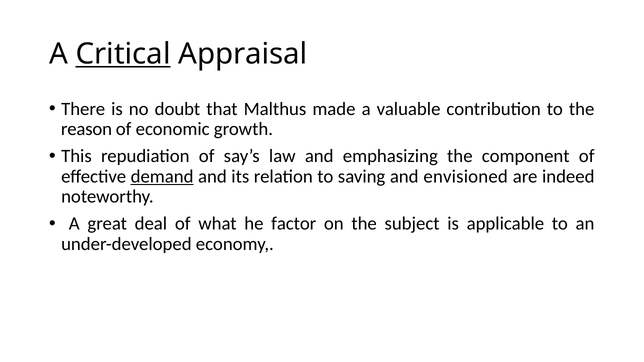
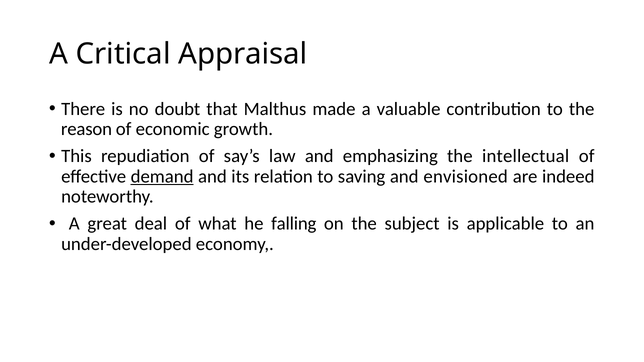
Critical underline: present -> none
component: component -> intellectual
factor: factor -> falling
